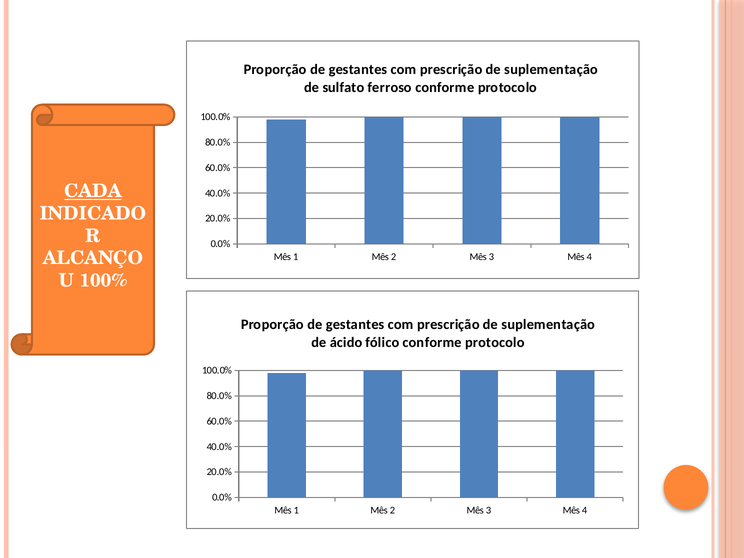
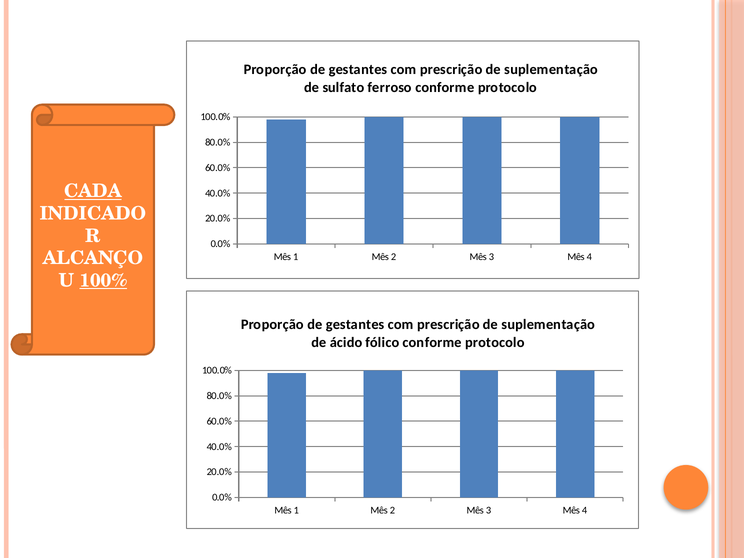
100% underline: none -> present
